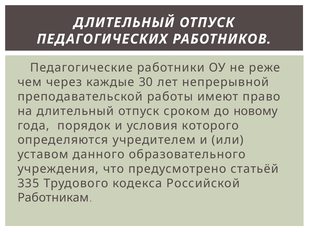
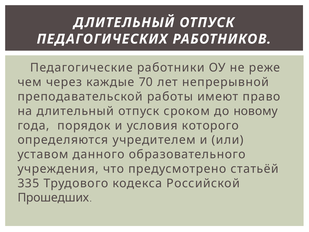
30: 30 -> 70
Работникам: Работникам -> Прошедших
